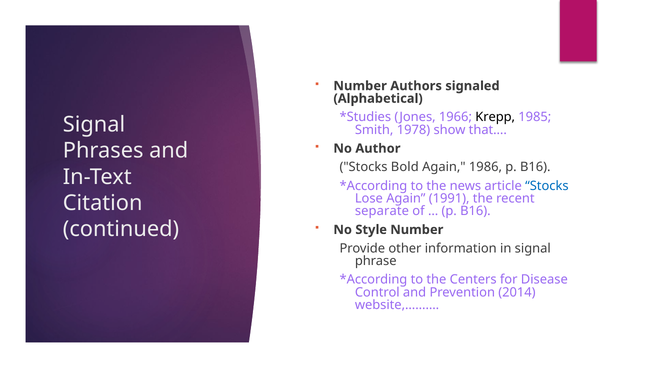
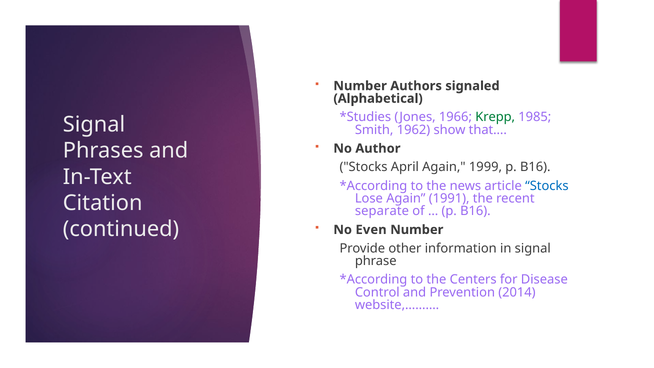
Krepp colour: black -> green
1978: 1978 -> 1962
Bold: Bold -> April
1986: 1986 -> 1999
Style: Style -> Even
